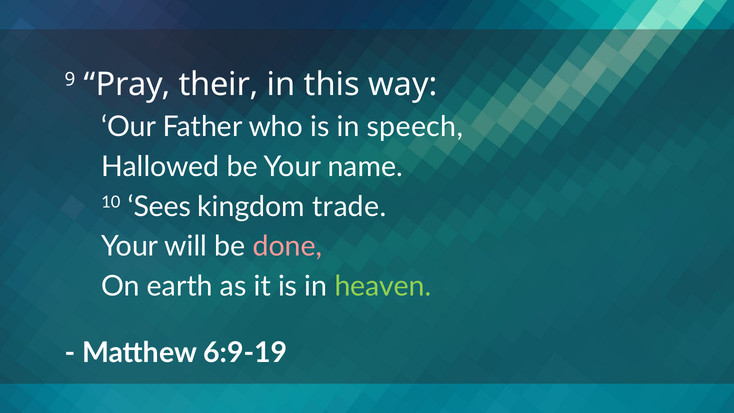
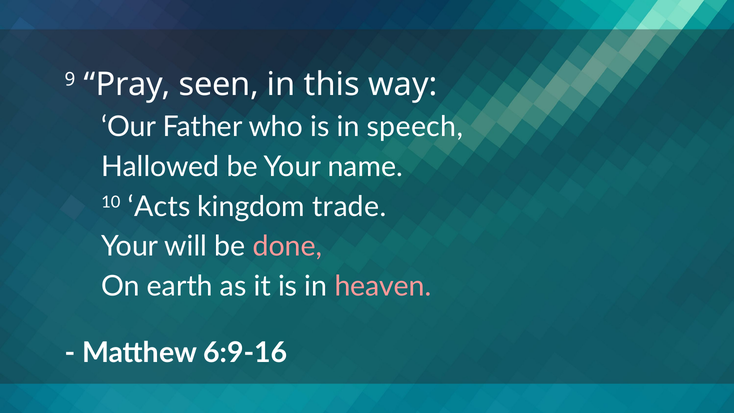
their: their -> seen
Sees: Sees -> Acts
heaven colour: light green -> pink
6:9-19: 6:9-19 -> 6:9-16
